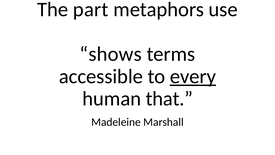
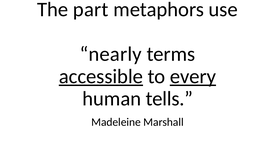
shows: shows -> nearly
accessible underline: none -> present
that: that -> tells
